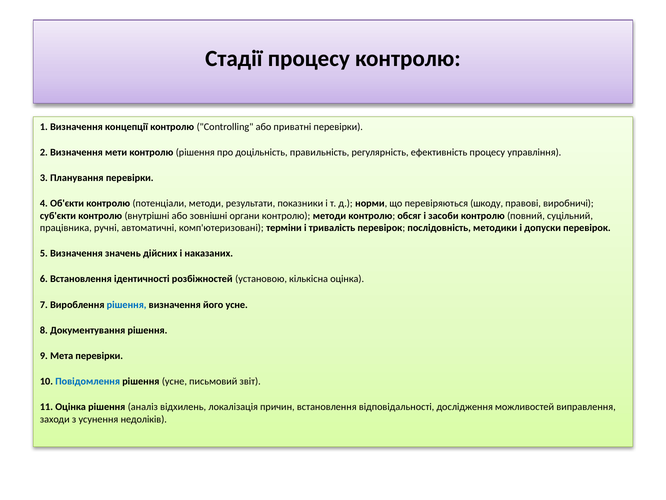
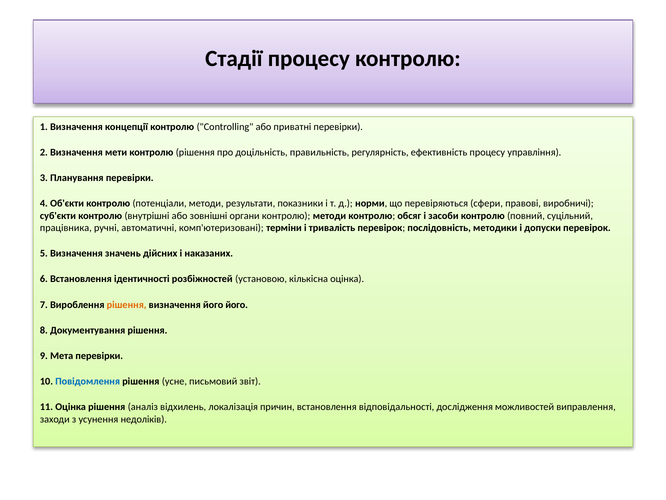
шкоду: шкоду -> сфери
рішення at (127, 304) colour: blue -> orange
його усне: усне -> його
